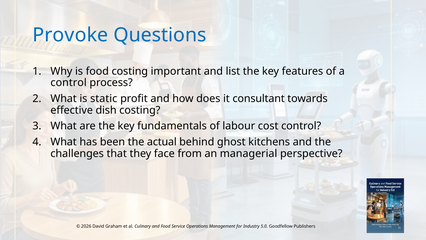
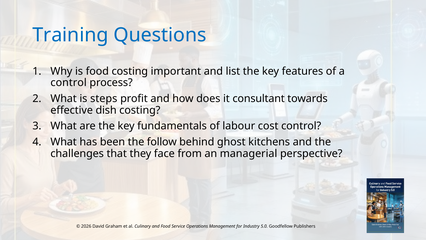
Provoke: Provoke -> Training
static: static -> steps
actual: actual -> follow
